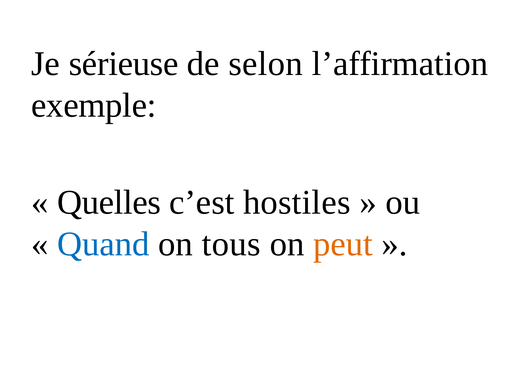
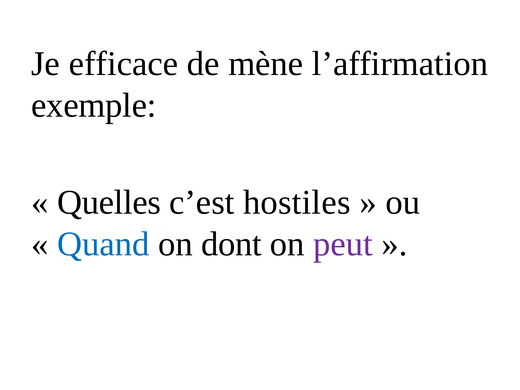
sérieuse: sérieuse -> efficace
selon: selon -> mène
tous: tous -> dont
peut colour: orange -> purple
